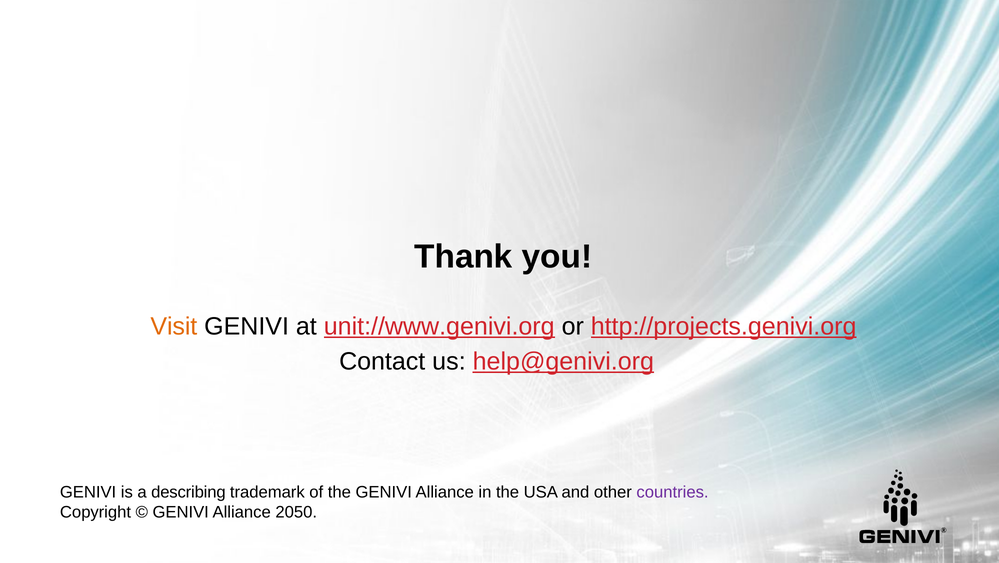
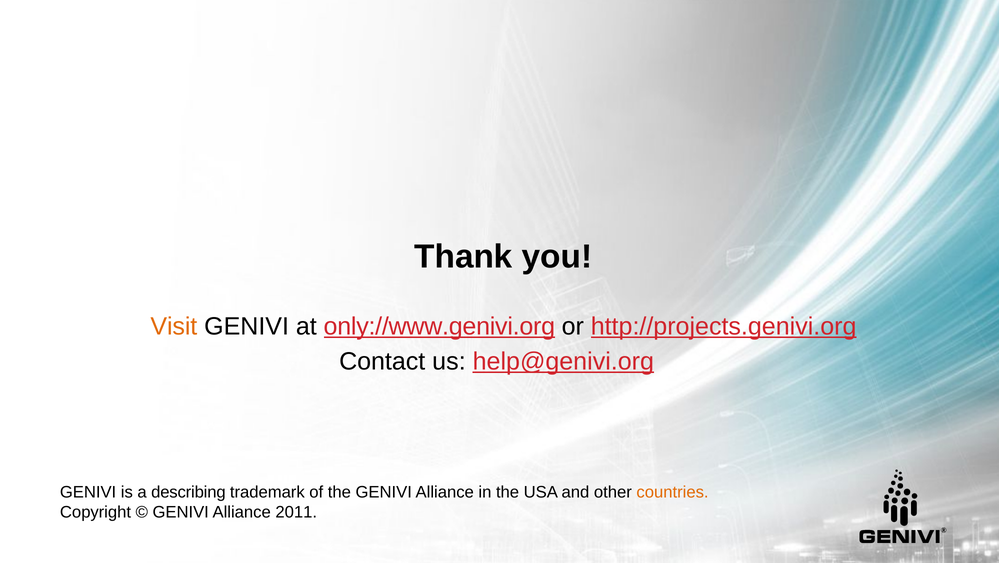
unit://www.genivi.org: unit://www.genivi.org -> only://www.genivi.org
countries colour: purple -> orange
2050: 2050 -> 2011
